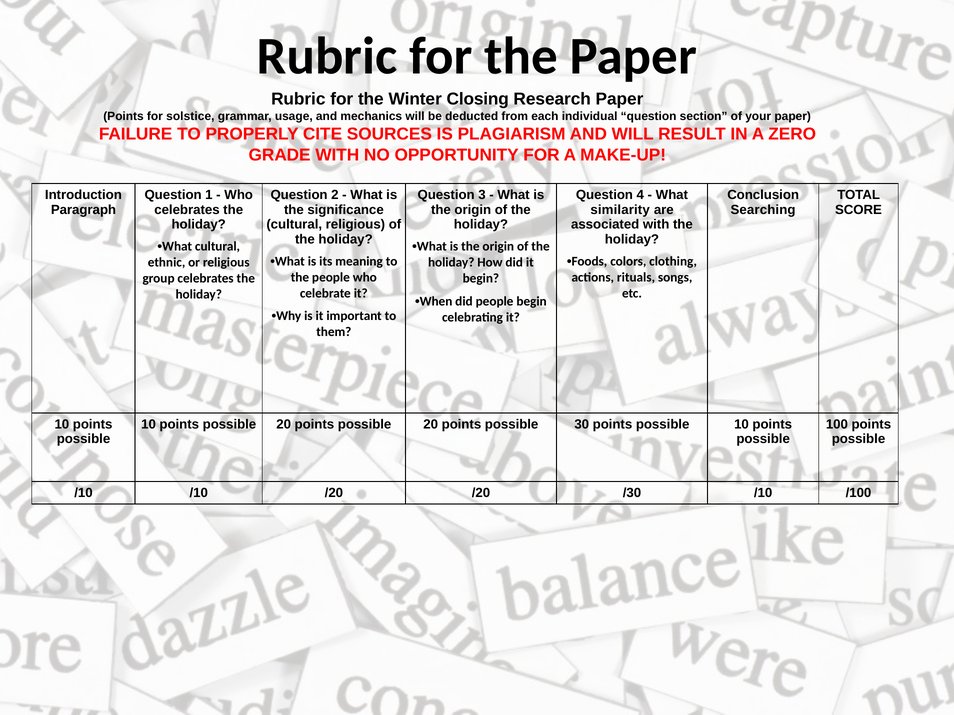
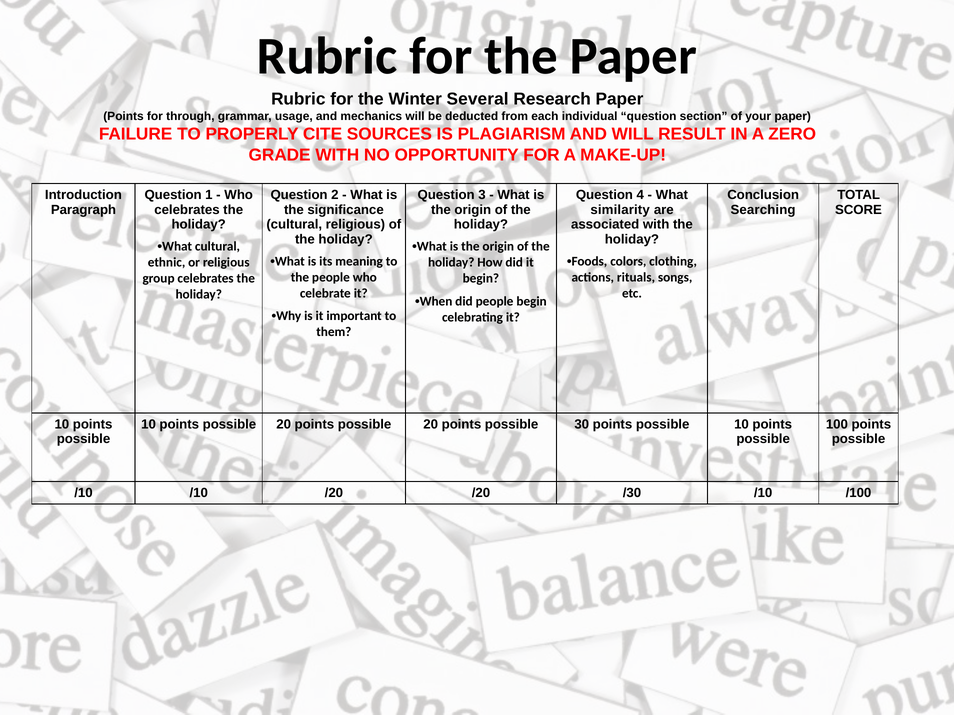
Closing: Closing -> Several
solstice: solstice -> through
